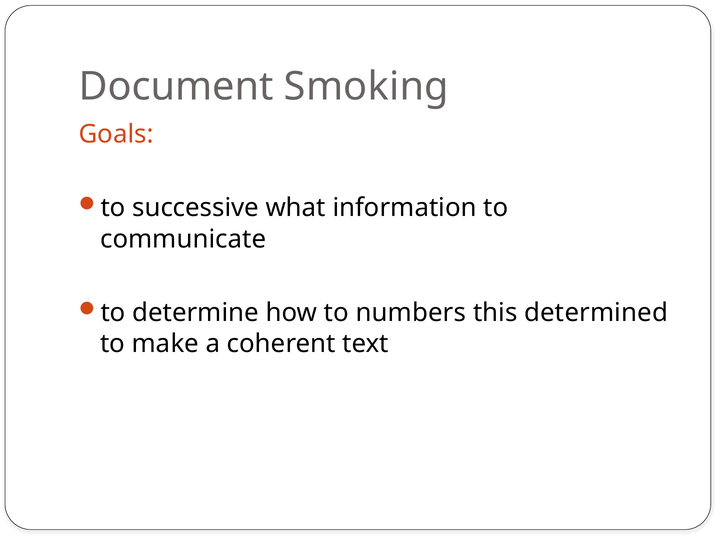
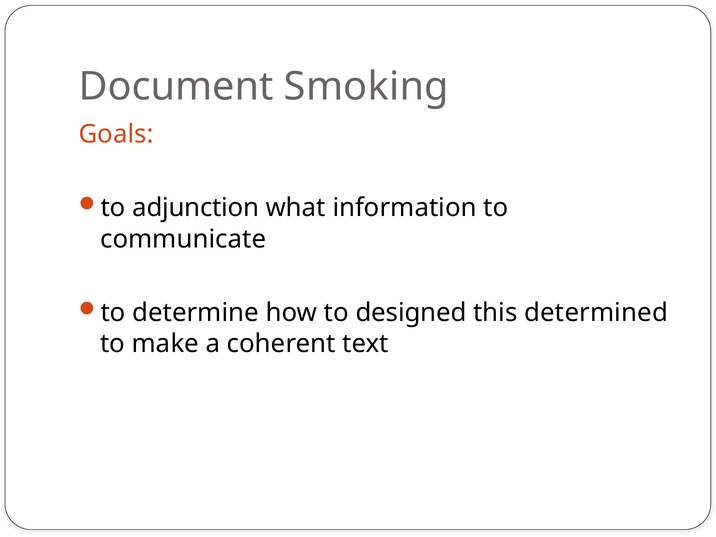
successive: successive -> adjunction
numbers: numbers -> designed
